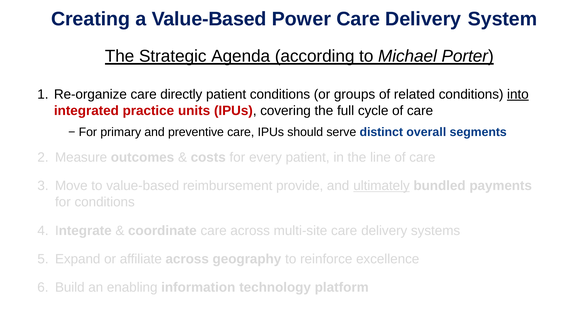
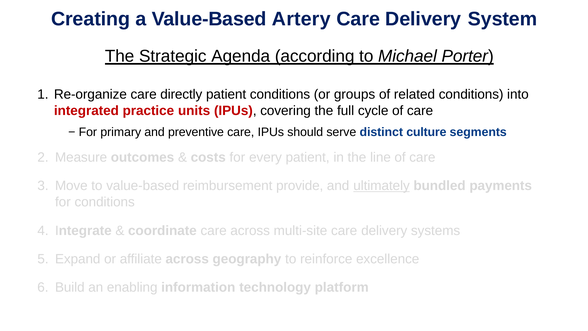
Power: Power -> Artery
into underline: present -> none
overall: overall -> culture
